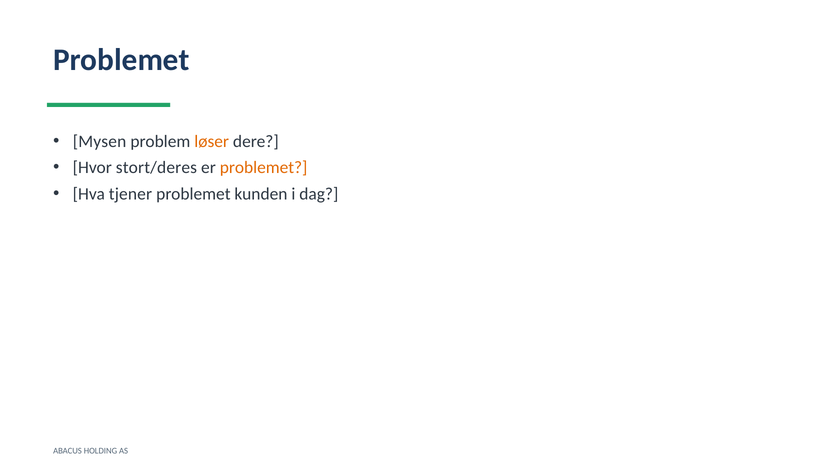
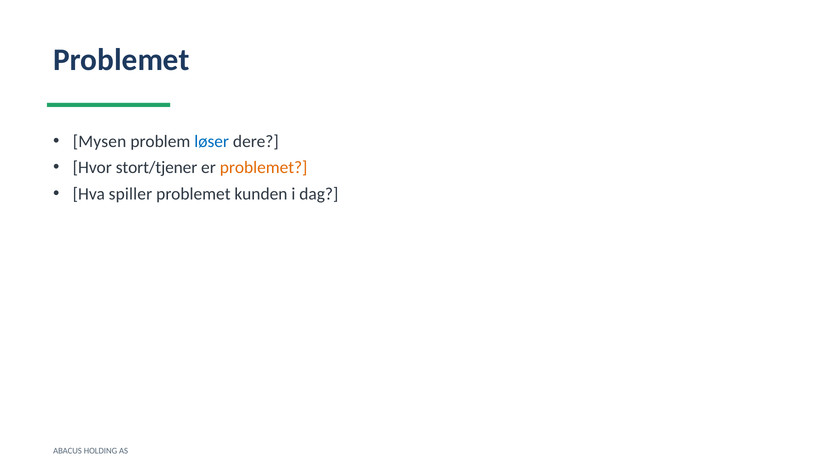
løser colour: orange -> blue
stort/deres: stort/deres -> stort/tjener
tjener: tjener -> spiller
